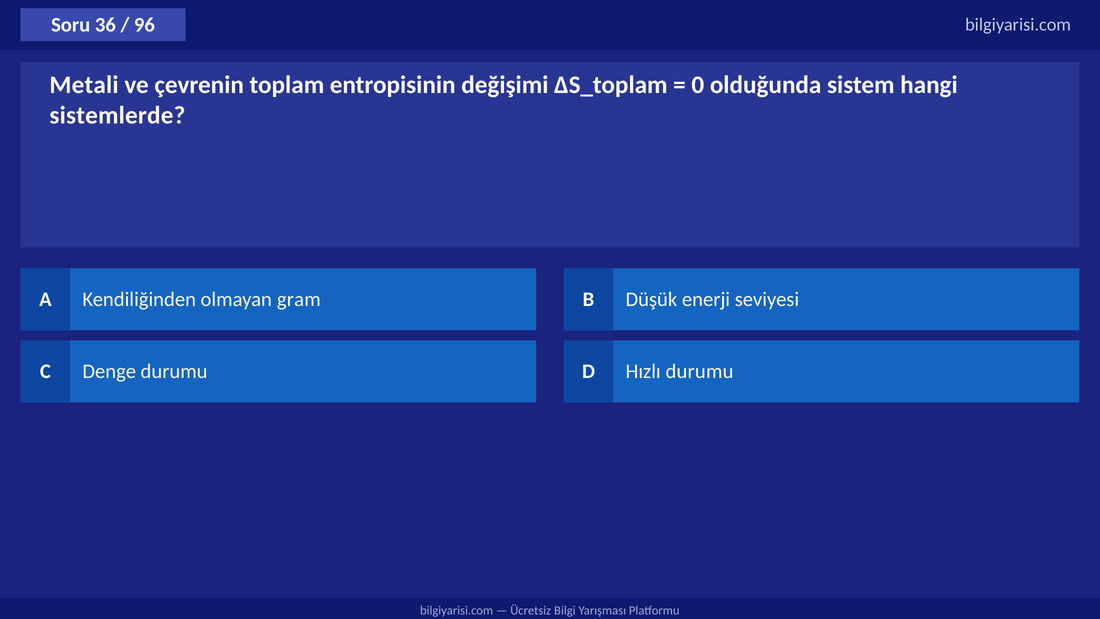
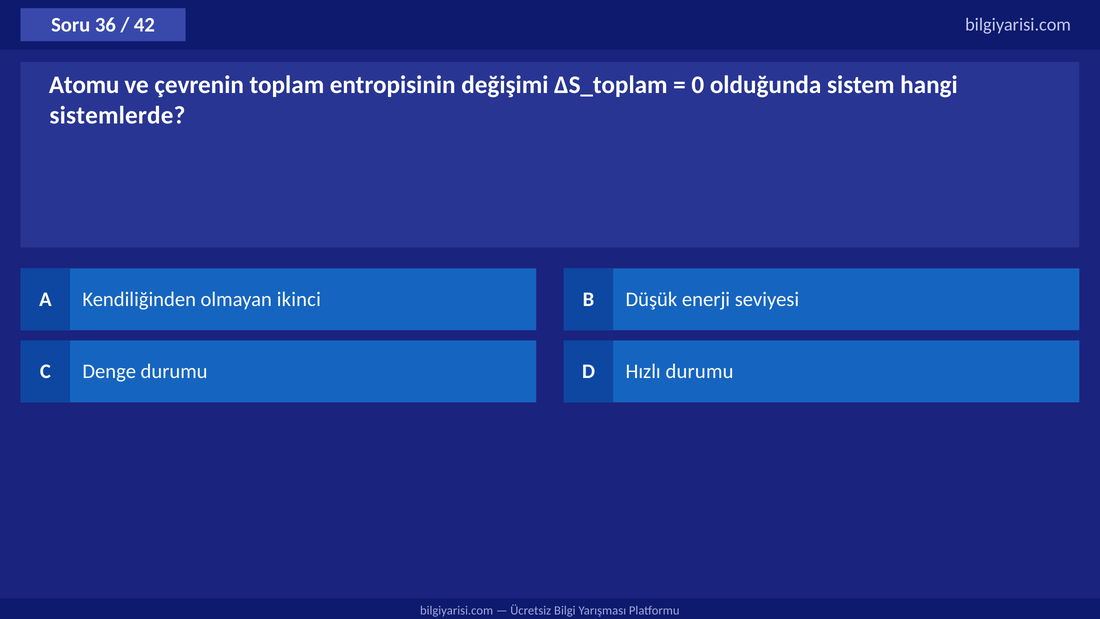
96: 96 -> 42
Metali: Metali -> Atomu
gram: gram -> ikinci
